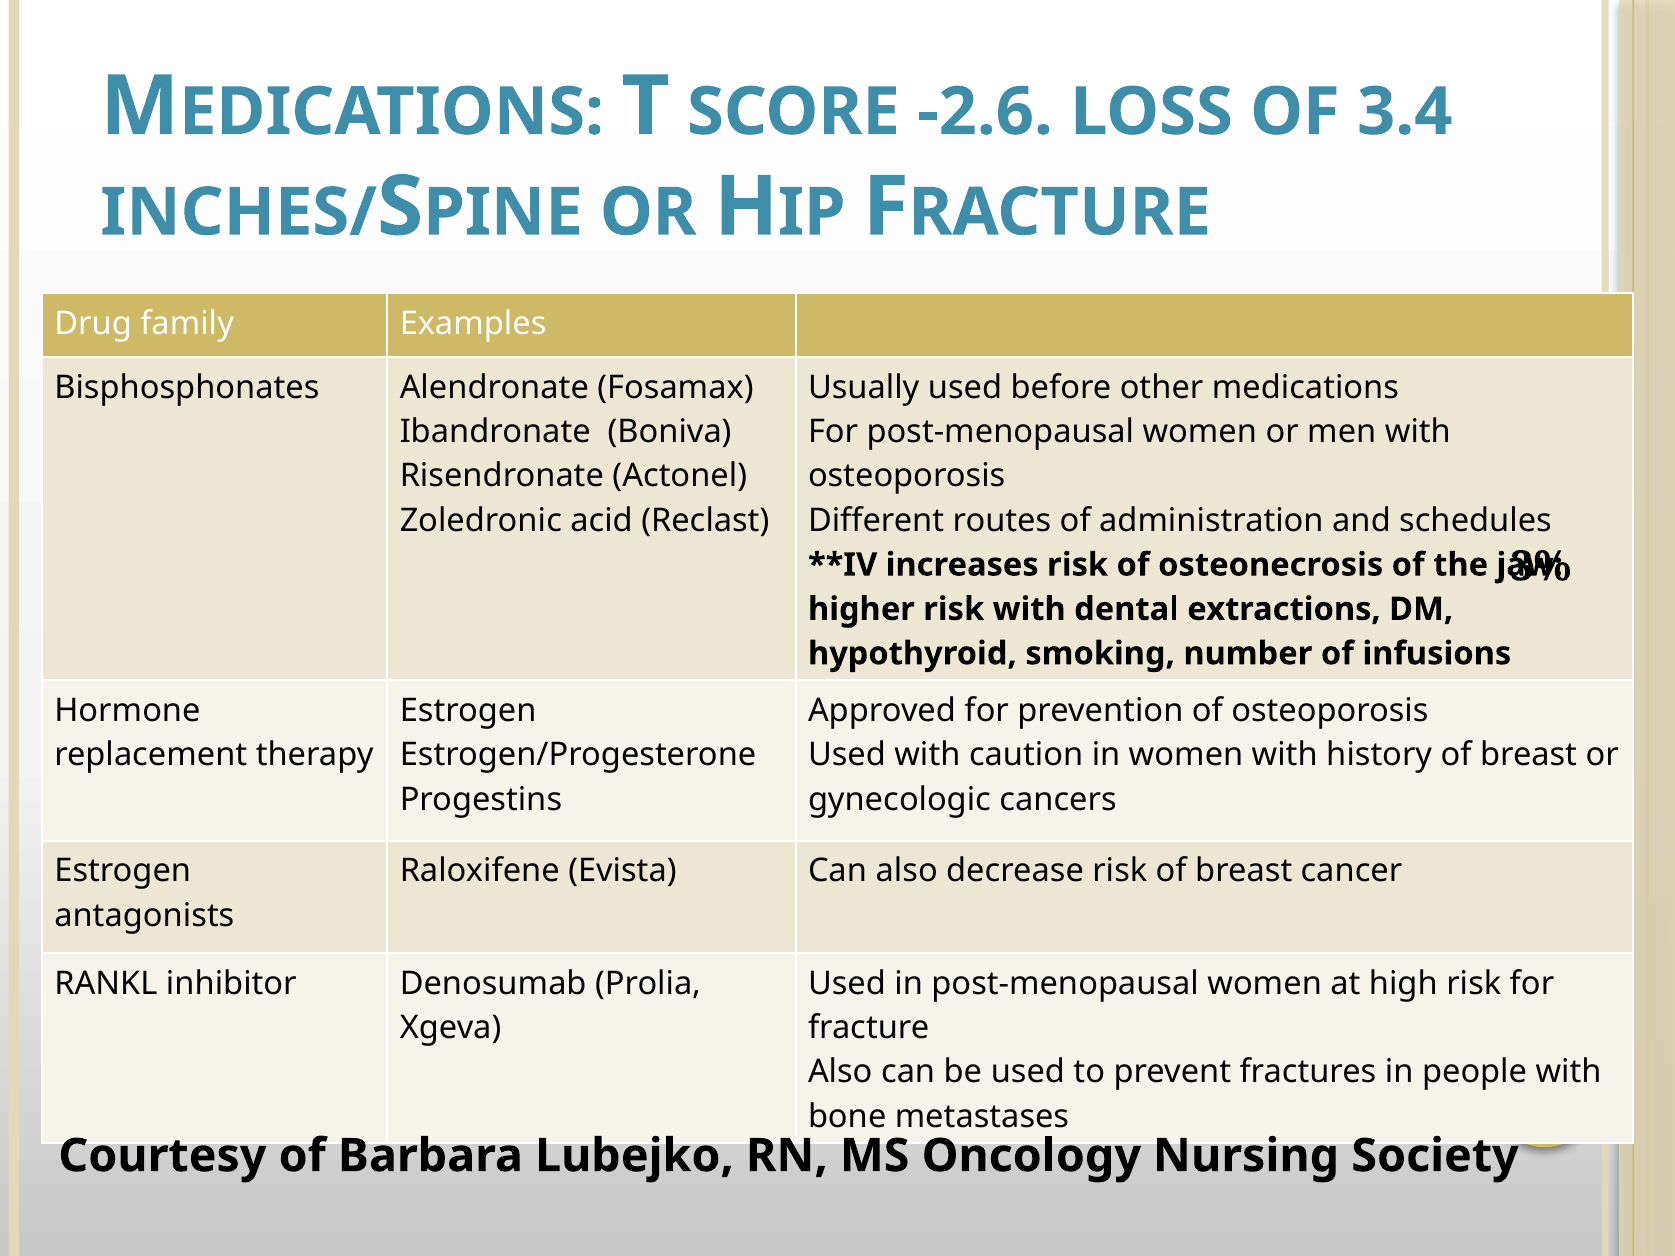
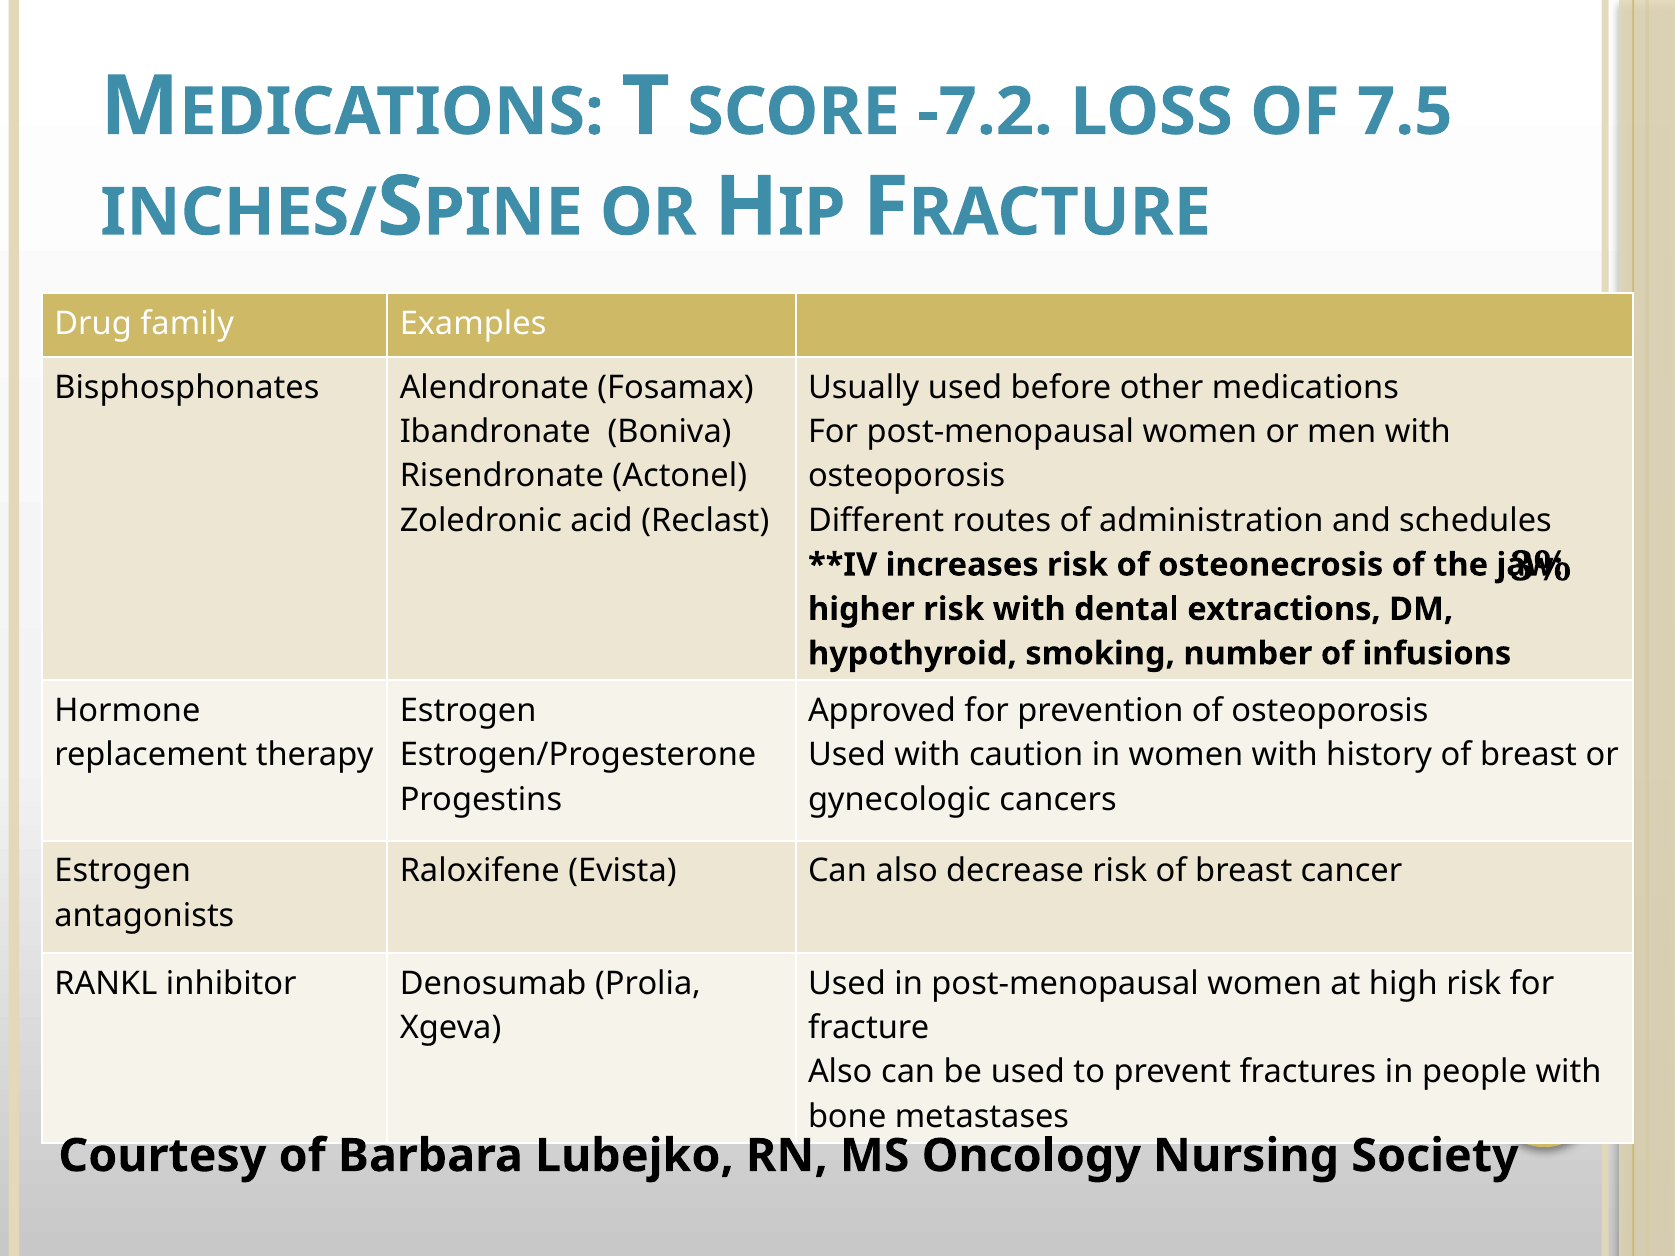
-2.6: -2.6 -> -7.2
3.4: 3.4 -> 7.5
